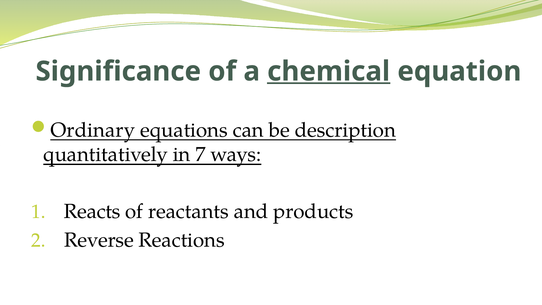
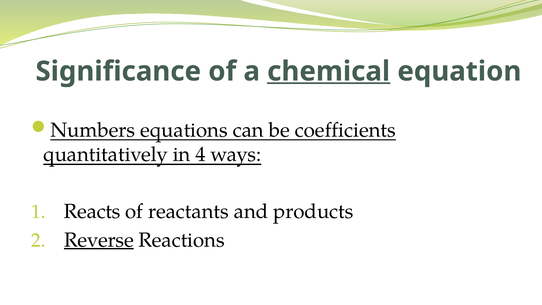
Ordinary: Ordinary -> Numbers
description: description -> coefficients
7: 7 -> 4
Reverse underline: none -> present
